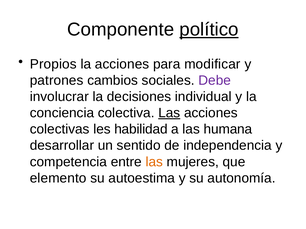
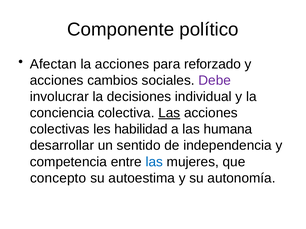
político underline: present -> none
Propios: Propios -> Afectan
modificar: modificar -> reforzado
patrones at (57, 81): patrones -> acciones
las at (154, 162) colour: orange -> blue
elemento: elemento -> concepto
